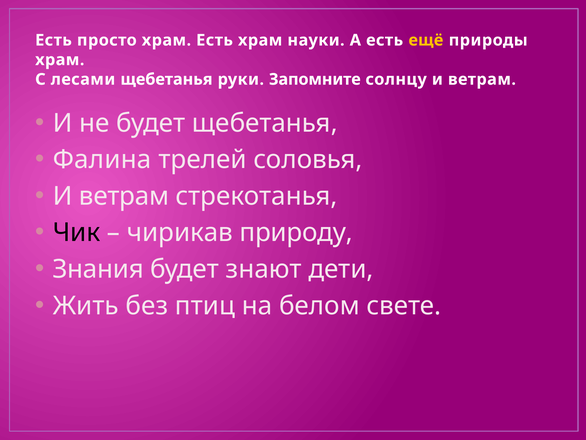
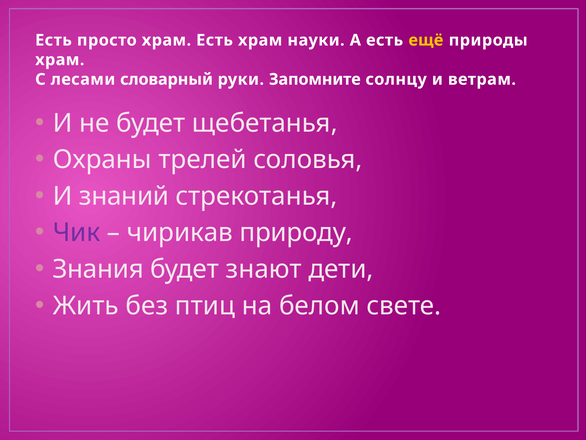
лесами щебетанья: щебетанья -> словарный
Фалина: Фалина -> Охраны
ветрам at (124, 196): ветрам -> знаний
Чик colour: black -> purple
